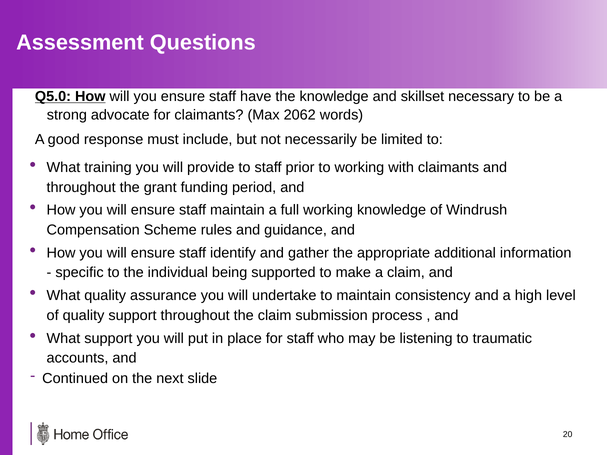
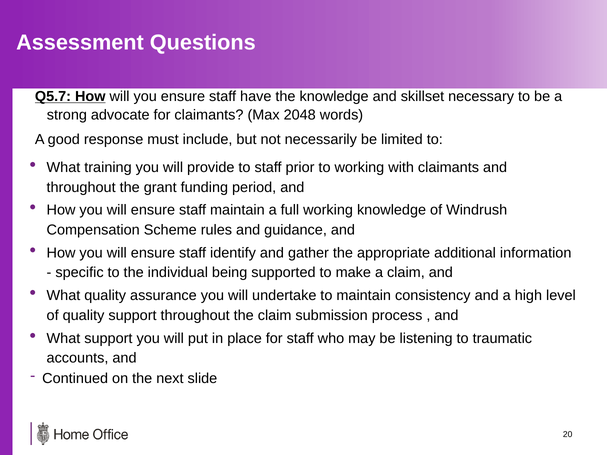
Q5.0: Q5.0 -> Q5.7
2062: 2062 -> 2048
